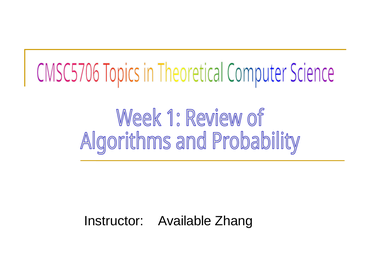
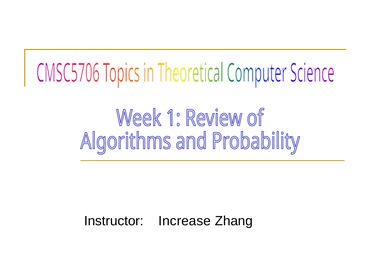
Available: Available -> Increase
